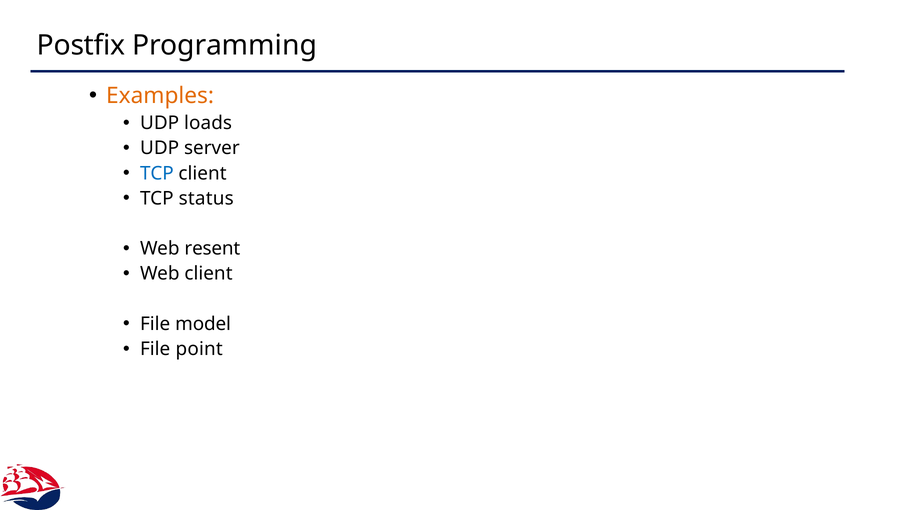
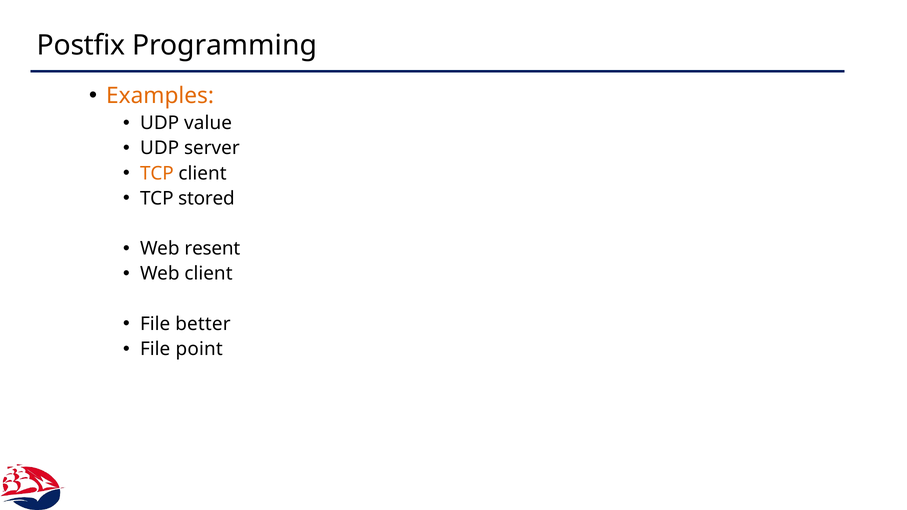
loads: loads -> value
TCP at (157, 173) colour: blue -> orange
status: status -> stored
model: model -> better
